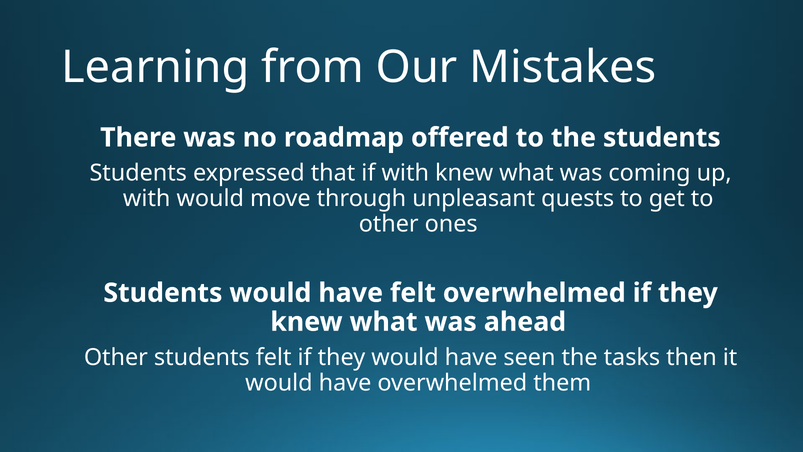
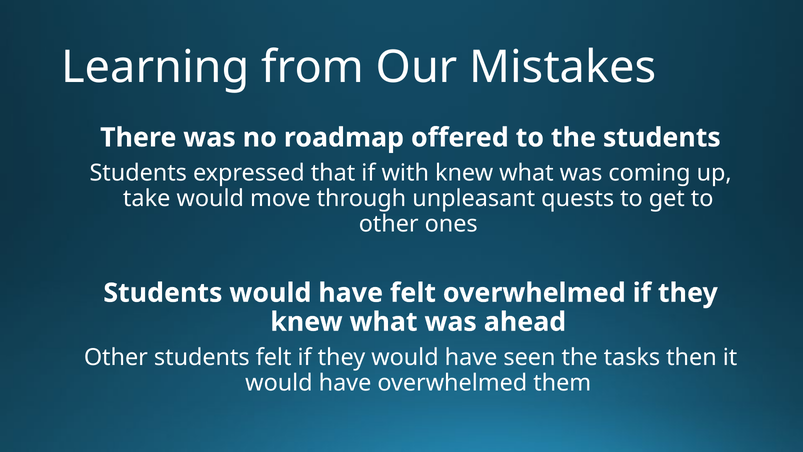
with at (147, 198): with -> take
